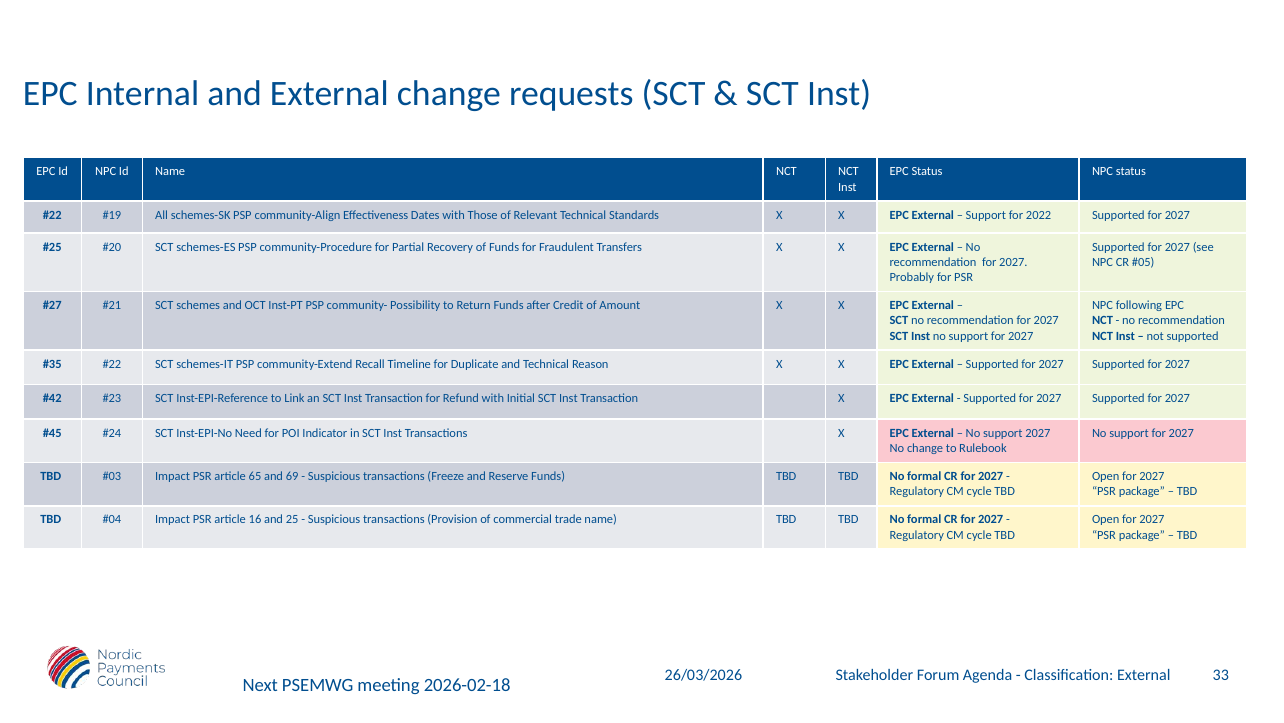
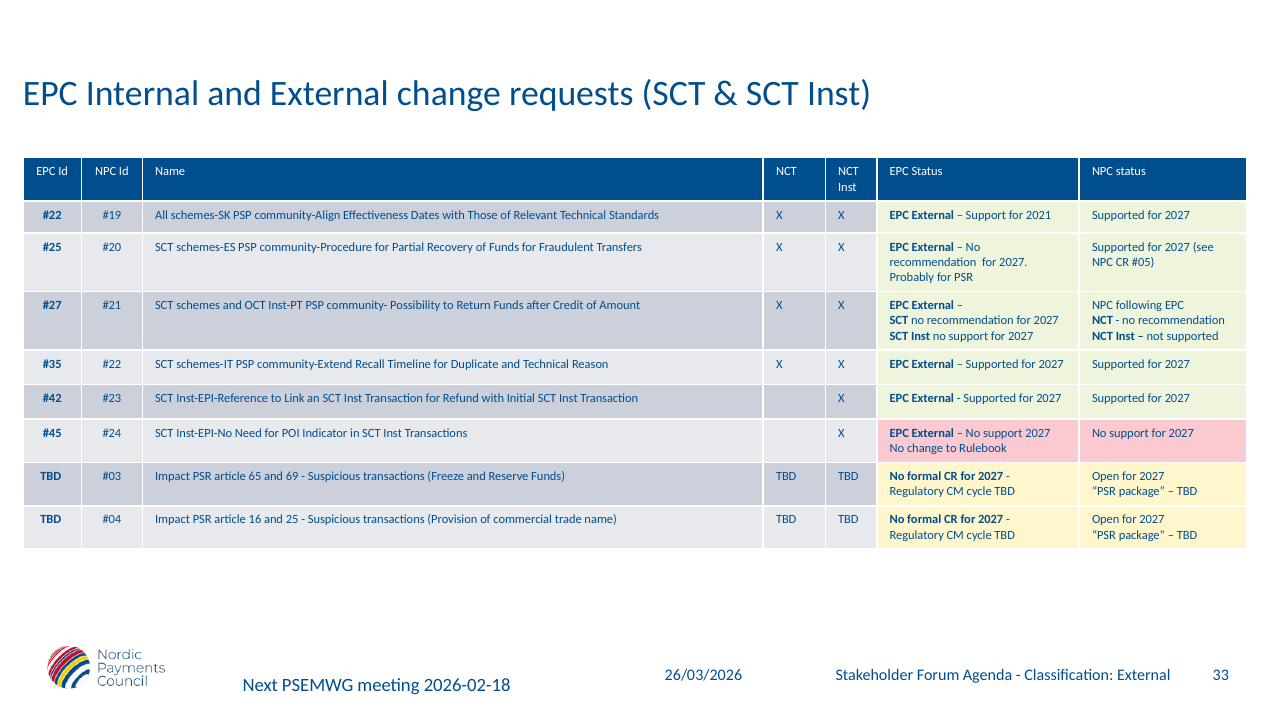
2022: 2022 -> 2021
